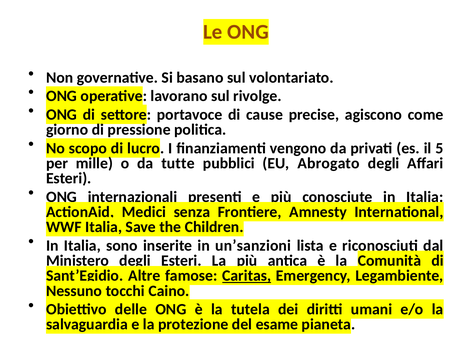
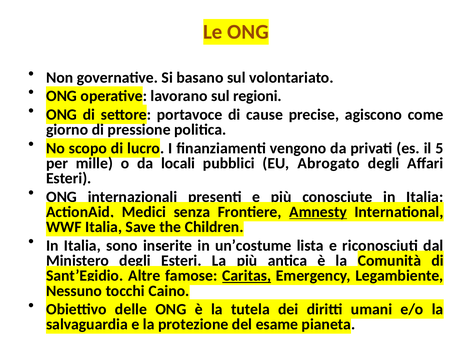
rivolge: rivolge -> regioni
tutte: tutte -> locali
Amnesty underline: none -> present
un’sanzioni: un’sanzioni -> un’costume
